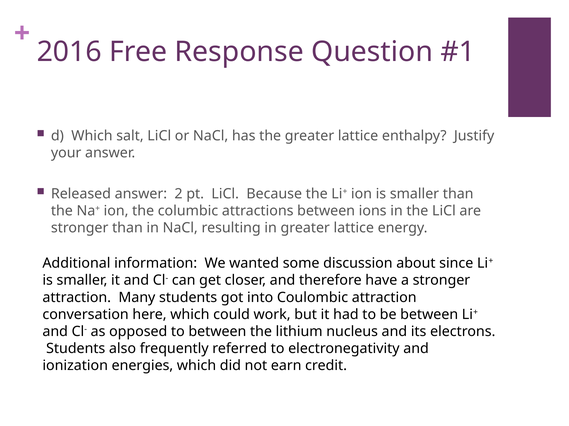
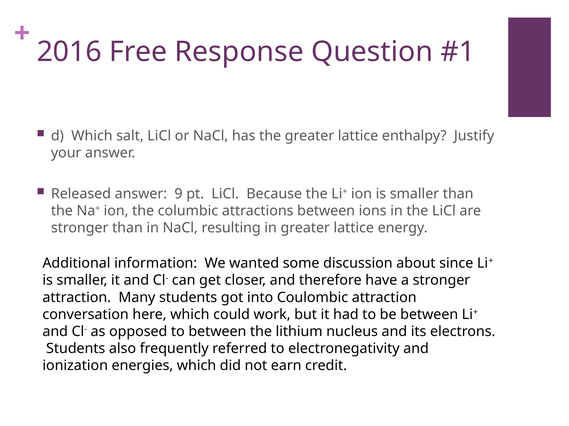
2: 2 -> 9
